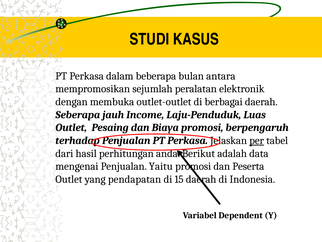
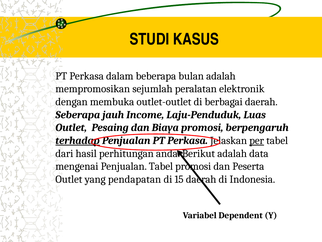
bulan antara: antara -> adalah
terhadap underline: none -> present
Penjualan Yaitu: Yaitu -> Tabel
